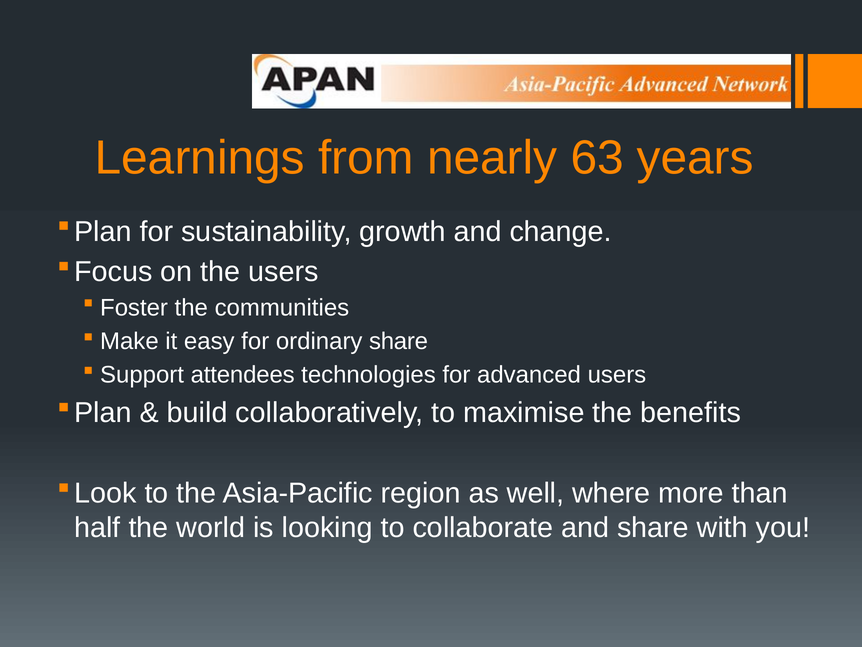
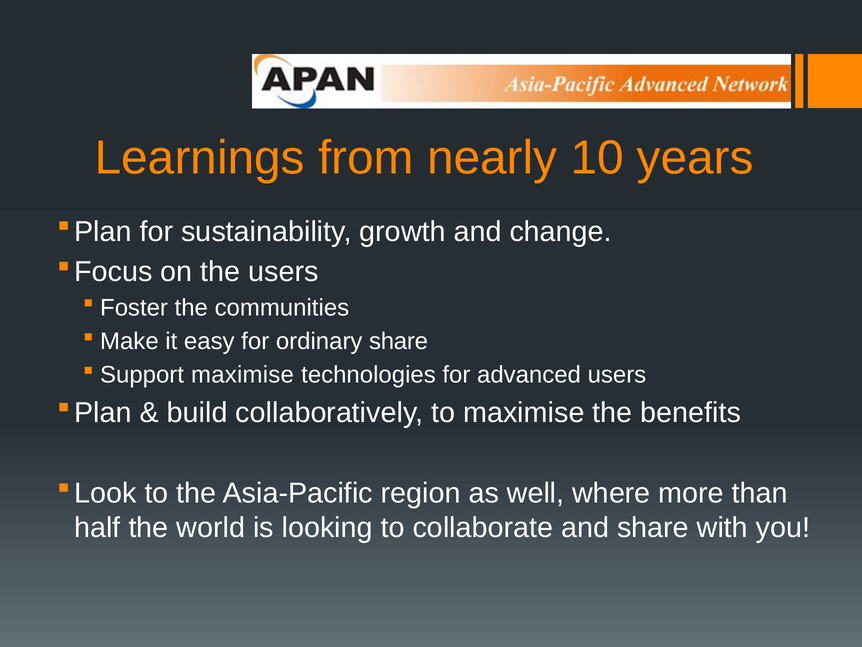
63: 63 -> 10
Support attendees: attendees -> maximise
